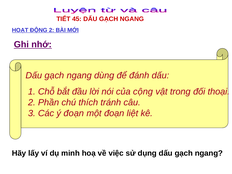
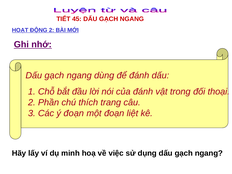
của cộng: cộng -> đánh
tránh: tránh -> trang
